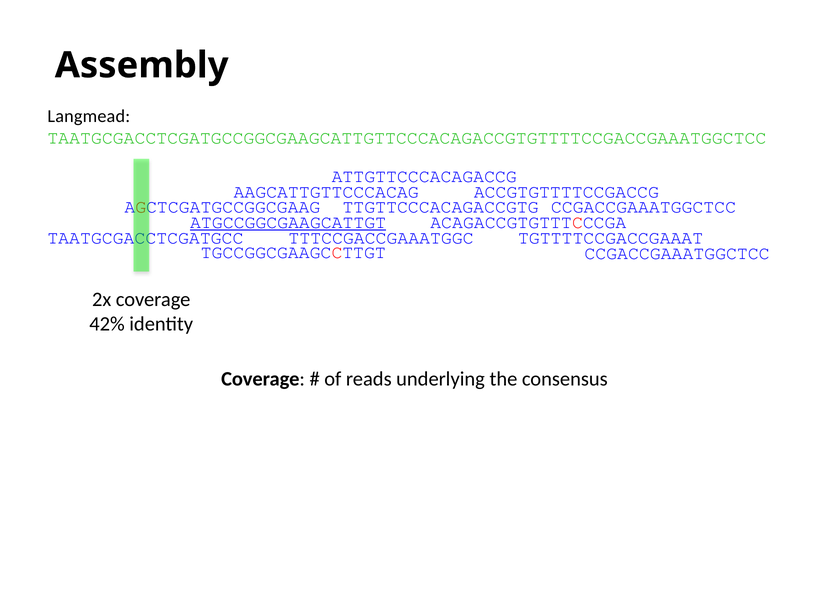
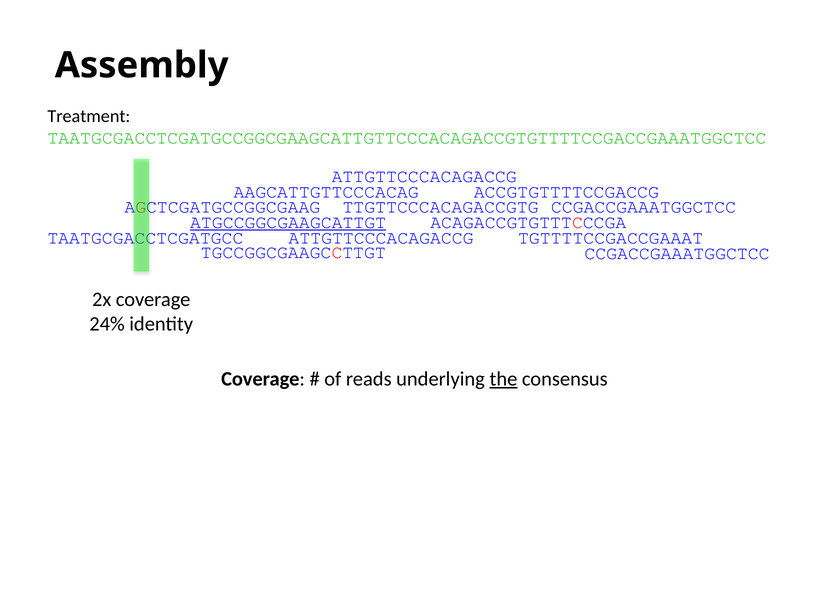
Langmead: Langmead -> Treatment
TTTCCGACCGAAATGGC at (381, 238): TTTCCGACCGAAATGGC -> ATTGTTCCCACAGACCG
42%: 42% -> 24%
the underline: none -> present
